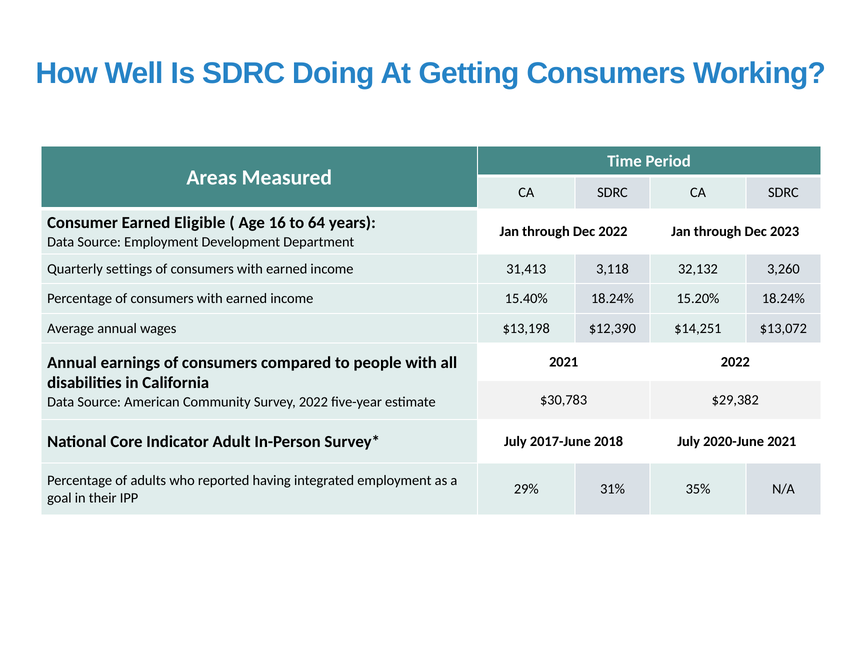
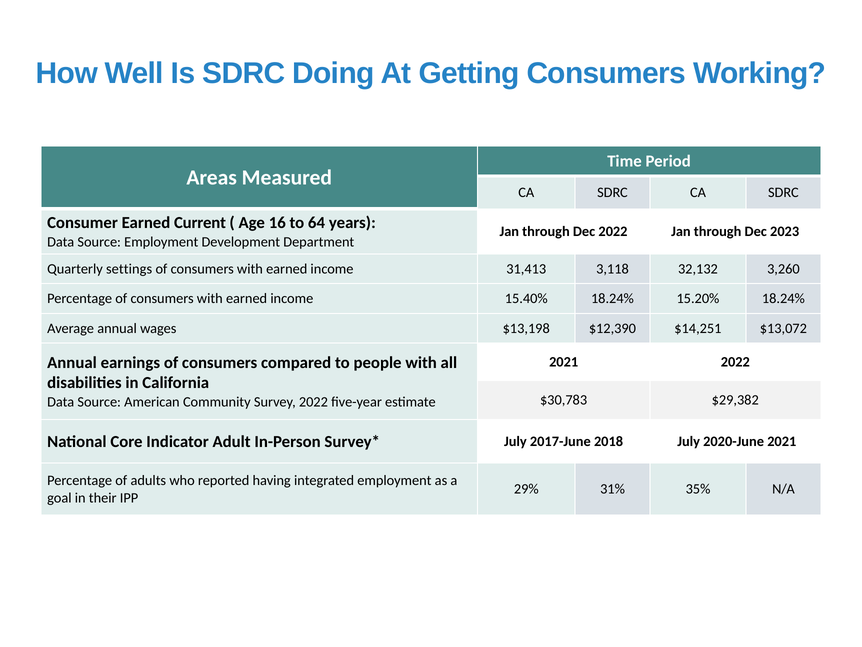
Eligible: Eligible -> Current
